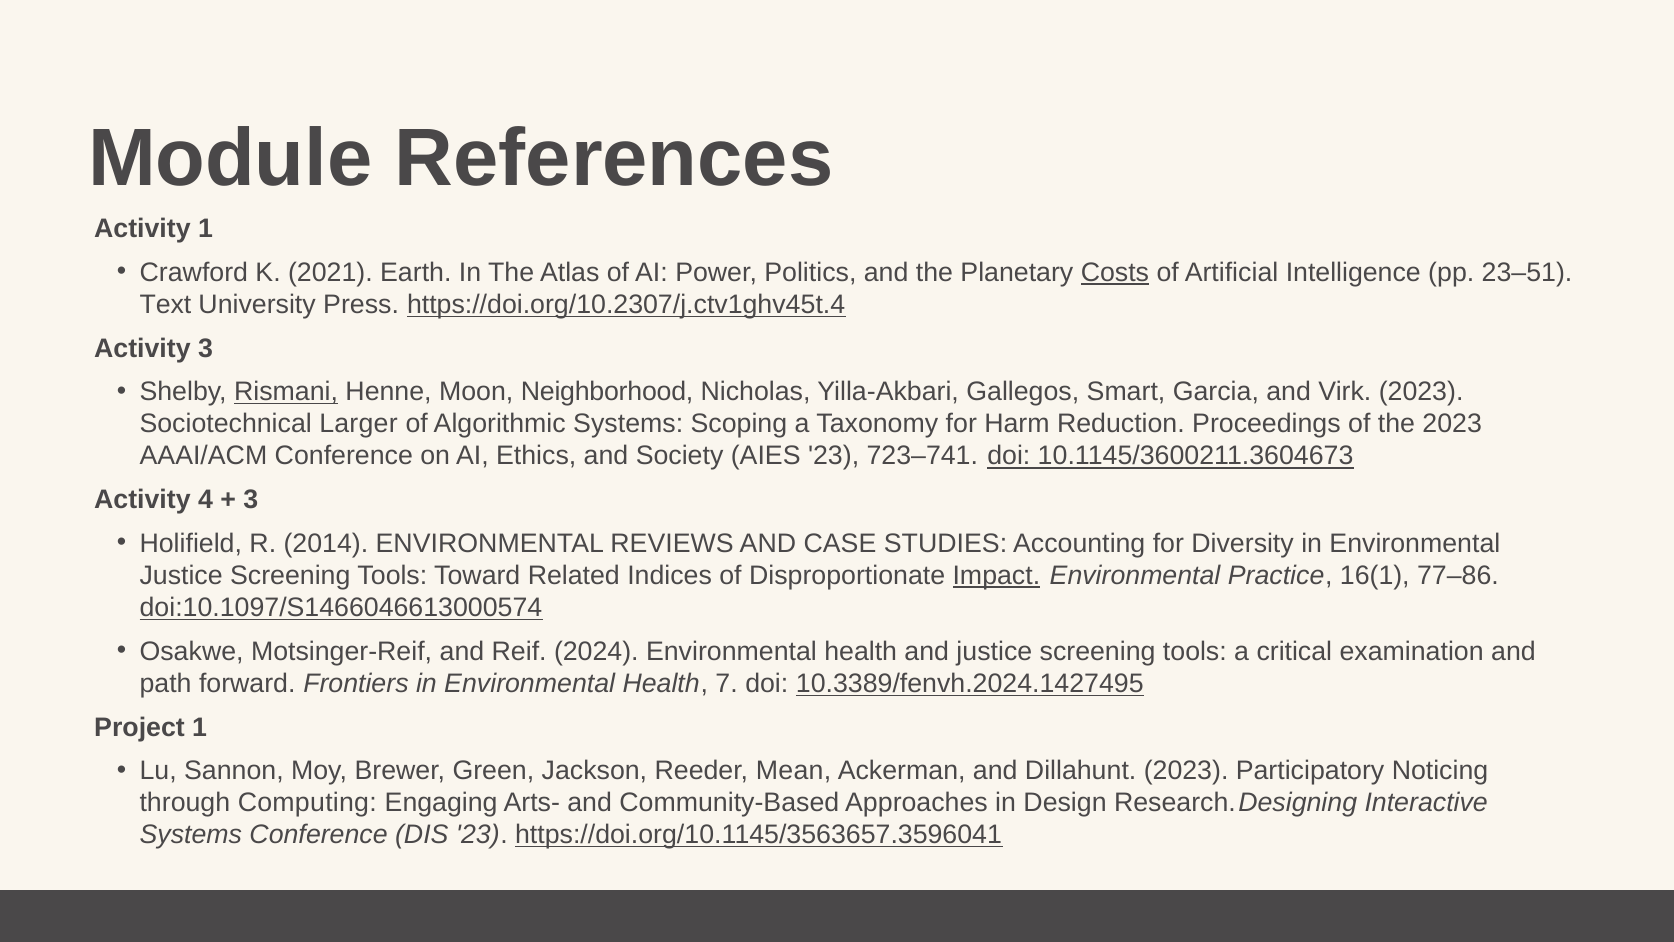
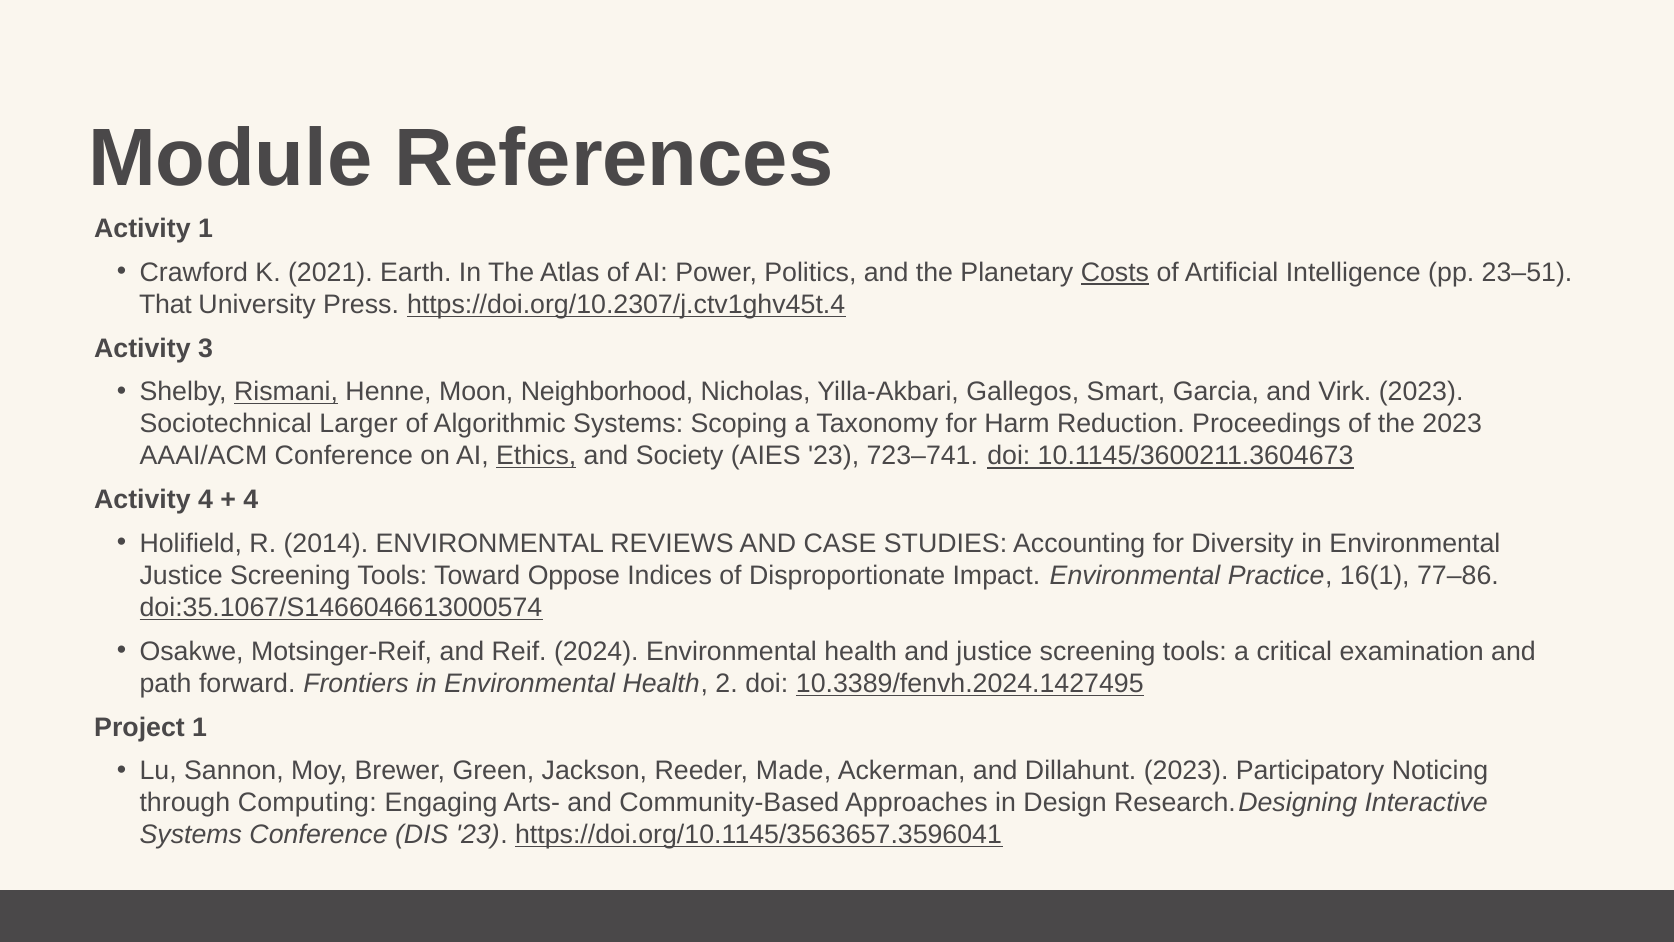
Text: Text -> That
Ethics underline: none -> present
3 at (251, 500): 3 -> 4
Related: Related -> Oppose
Impact underline: present -> none
doi:10.1097/S1466046613000574: doi:10.1097/S1466046613000574 -> doi:35.1067/S1466046613000574
7: 7 -> 2
Mean: Mean -> Made
